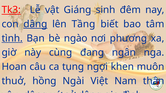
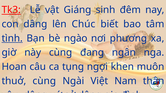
dâng at (35, 24) underline: present -> none
Tầng: Tầng -> Chúc
thuở hồng: hồng -> cùng
